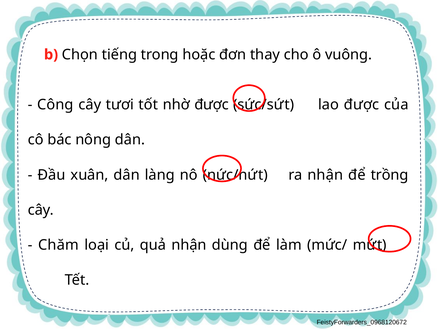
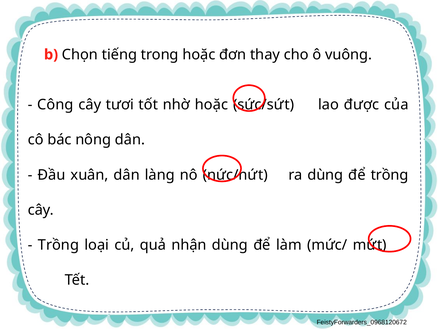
nhờ được: được -> hoặc
ra nhận: nhận -> dùng
Chăm at (58, 245): Chăm -> Trồng
